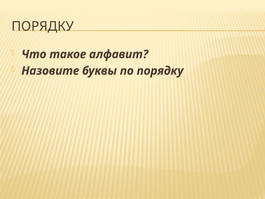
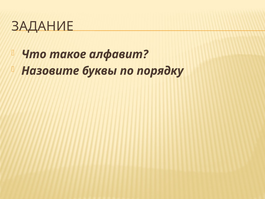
ПОРЯДКУ at (43, 26): ПОРЯДКУ -> ЗАДАНИЕ
